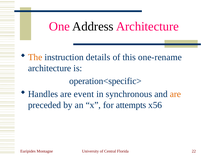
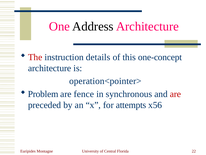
The colour: orange -> red
one-rename: one-rename -> one-concept
operation<specific>: operation<specific> -> operation<pointer>
Handles: Handles -> Problem
event: event -> fence
are at (175, 94) colour: orange -> red
